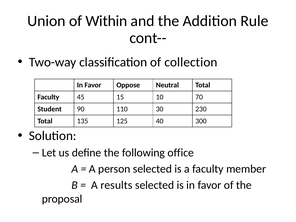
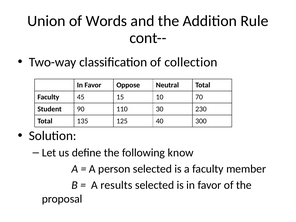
Within: Within -> Words
office: office -> know
